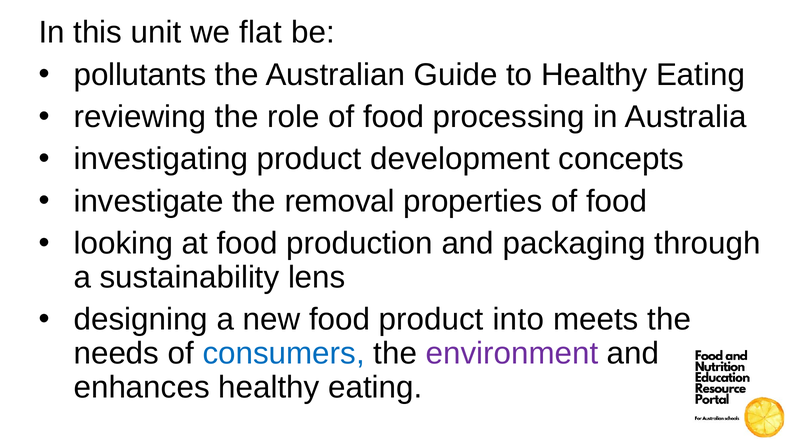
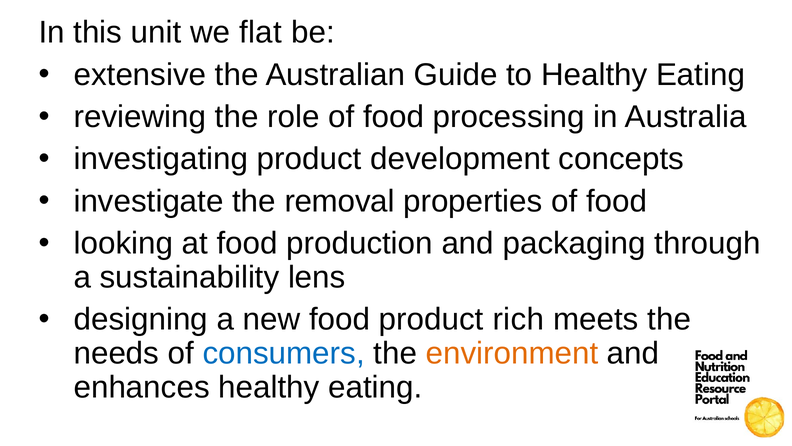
pollutants: pollutants -> extensive
into: into -> rich
environment colour: purple -> orange
